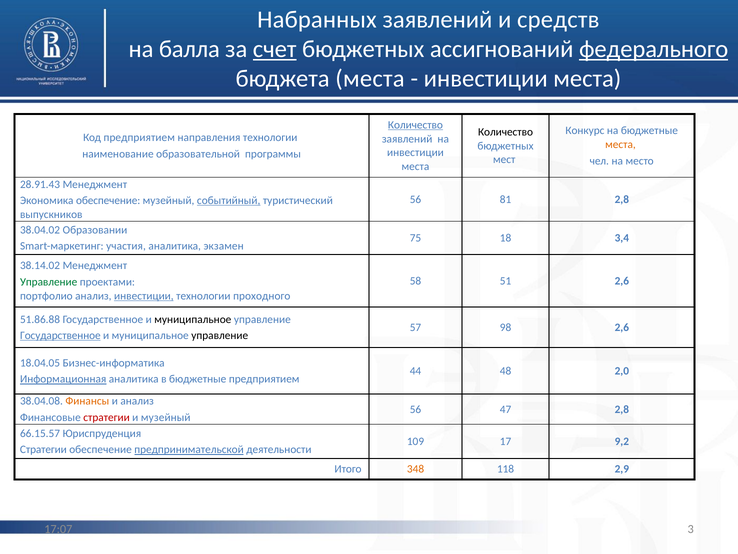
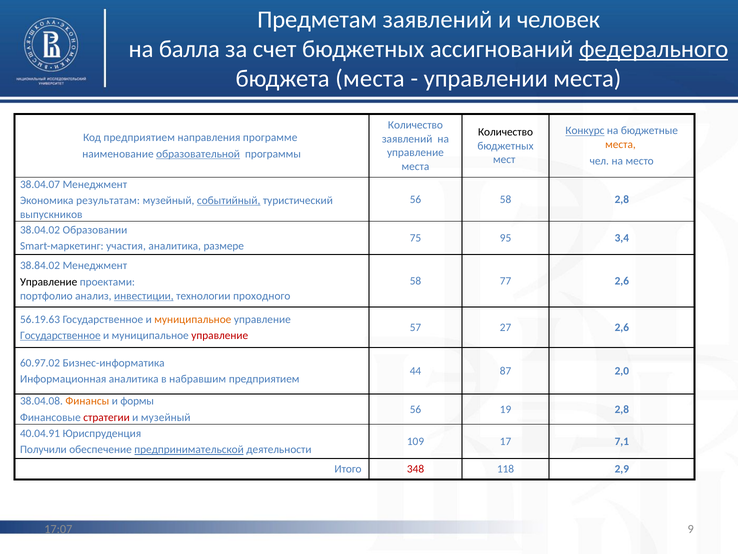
Набранных: Набранных -> Предметам
средств: средств -> человек
счет underline: present -> none
инвестиции at (486, 78): инвестиции -> управлении
Количество at (415, 125) underline: present -> none
Конкурс underline: none -> present
направления технологии: технологии -> программе
инвестиции at (415, 153): инвестиции -> управление
образовательной underline: none -> present
28.91.43: 28.91.43 -> 38.04.07
56 81: 81 -> 58
Экономика обеспечение: обеспечение -> результатам
18: 18 -> 95
экзамен: экзамен -> размере
38.14.02: 38.14.02 -> 38.84.02
51: 51 -> 77
Управление at (49, 282) colour: green -> black
51.86.88: 51.86.88 -> 56.19.63
муниципальное at (193, 319) colour: black -> orange
98: 98 -> 27
управление at (220, 335) colour: black -> red
18.04.05: 18.04.05 -> 60.97.02
48: 48 -> 87
Информационная underline: present -> none
в бюджетные: бюджетные -> набравшим
и анализ: анализ -> формы
47: 47 -> 19
66.15.57: 66.15.57 -> 40.04.91
9,2: 9,2 -> 7,1
Стратегии at (43, 449): Стратегии -> Получили
348 colour: orange -> red
3: 3 -> 9
